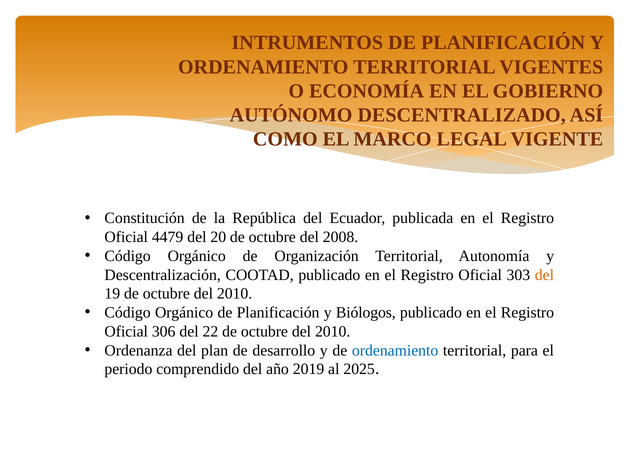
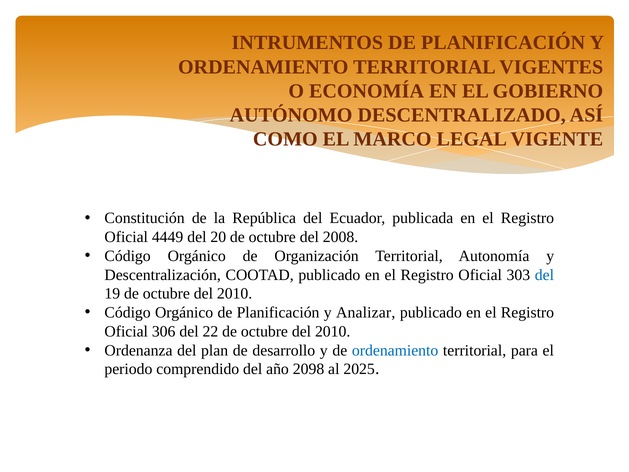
4479: 4479 -> 4449
del at (544, 275) colour: orange -> blue
Biólogos: Biólogos -> Analizar
2019: 2019 -> 2098
